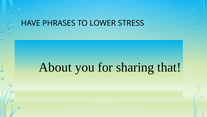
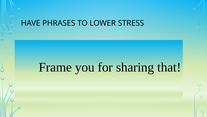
About: About -> Frame
